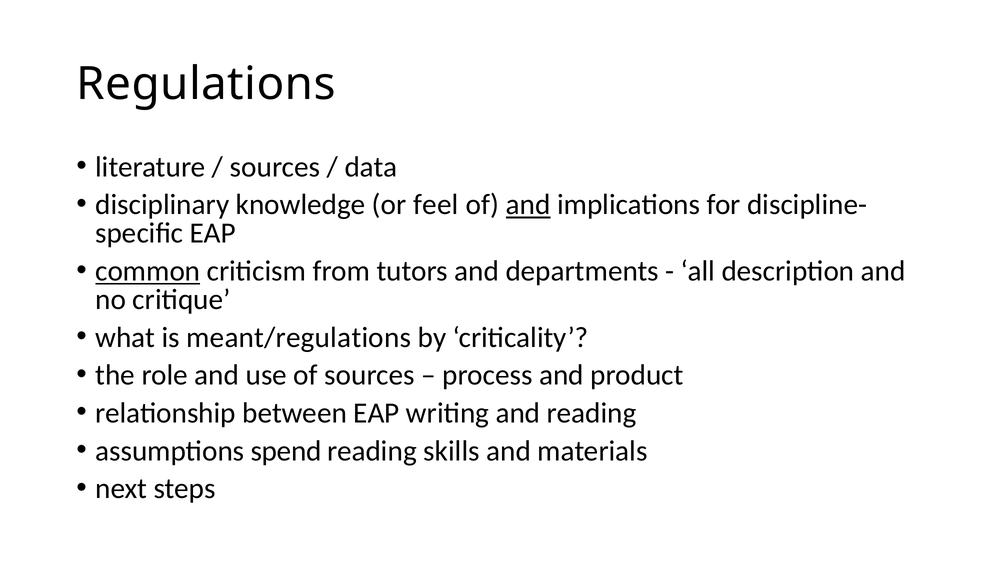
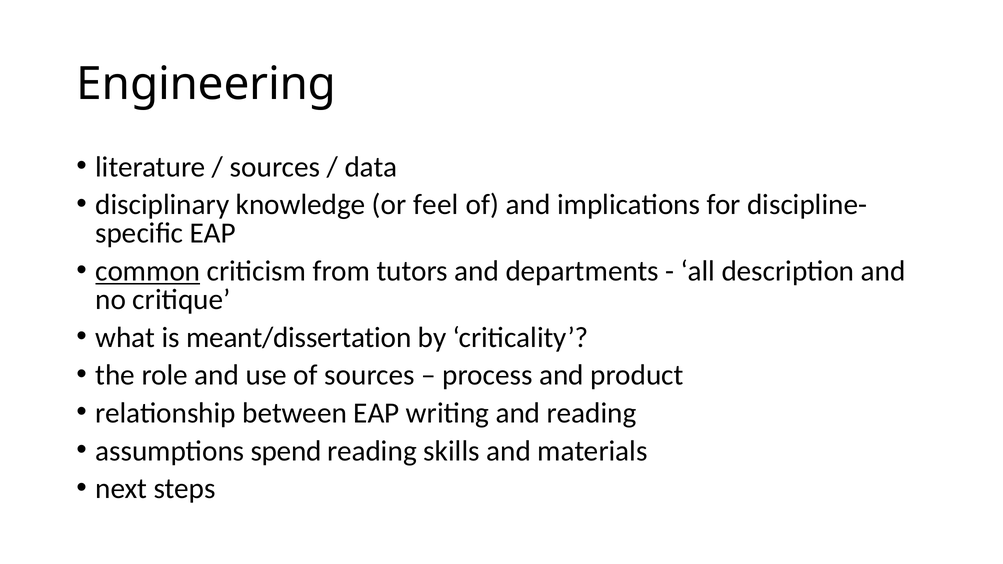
Regulations: Regulations -> Engineering
and at (528, 205) underline: present -> none
meant/regulations: meant/regulations -> meant/dissertation
